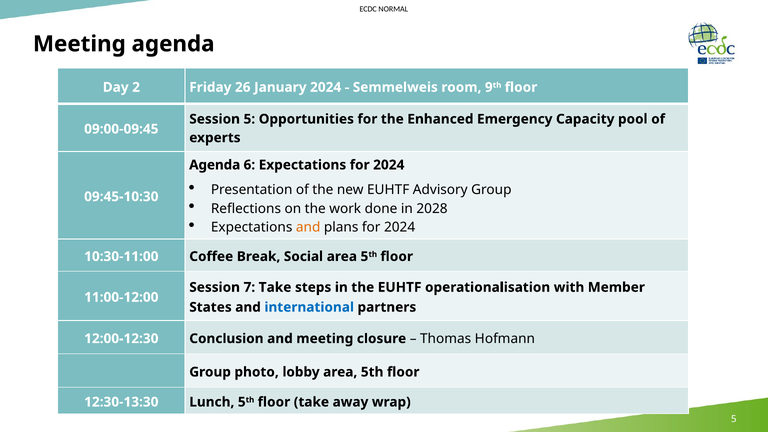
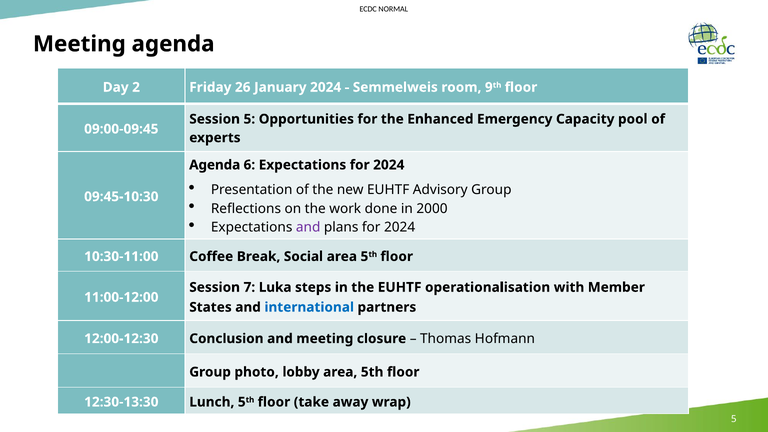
2028: 2028 -> 2000
and at (308, 227) colour: orange -> purple
7 Take: Take -> Luka
